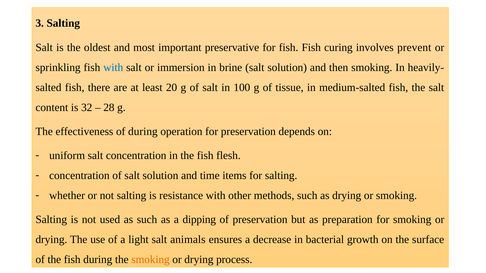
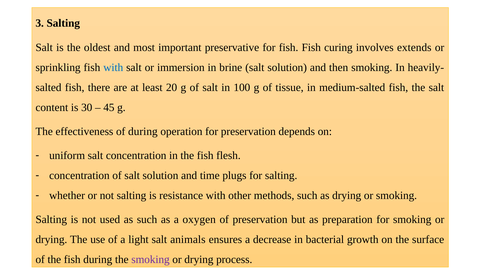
prevent: prevent -> extends
32: 32 -> 30
28: 28 -> 45
items: items -> plugs
dipping: dipping -> oxygen
smoking at (151, 260) colour: orange -> purple
